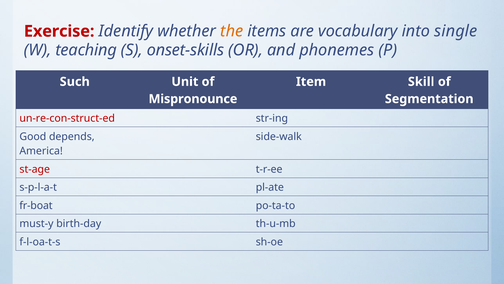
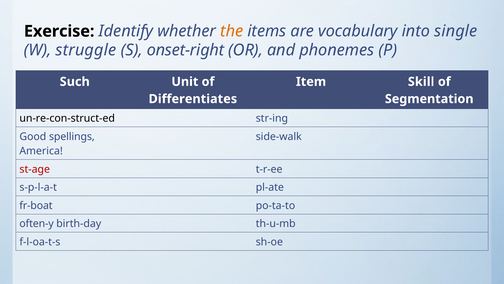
Exercise colour: red -> black
teaching: teaching -> struggle
onset-skills: onset-skills -> onset-right
Mispronounce: Mispronounce -> Differentiates
un-re-con-struct-ed colour: red -> black
depends: depends -> spellings
must-y: must-y -> often-y
